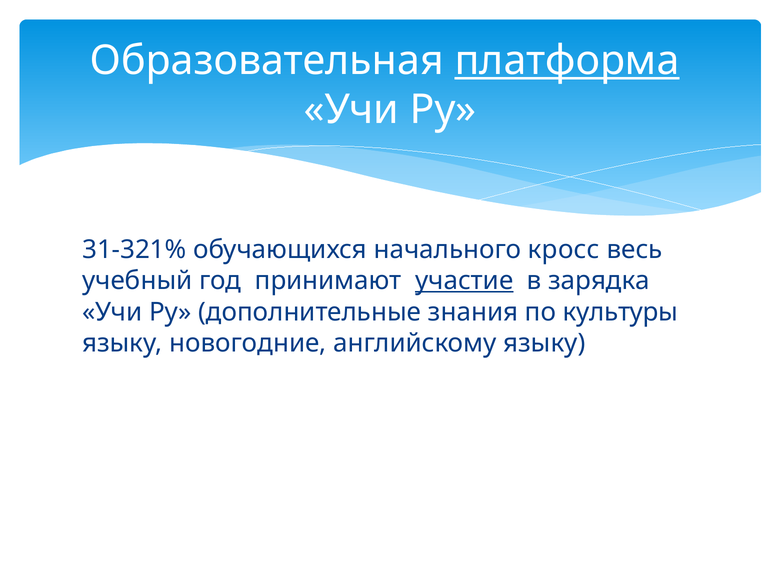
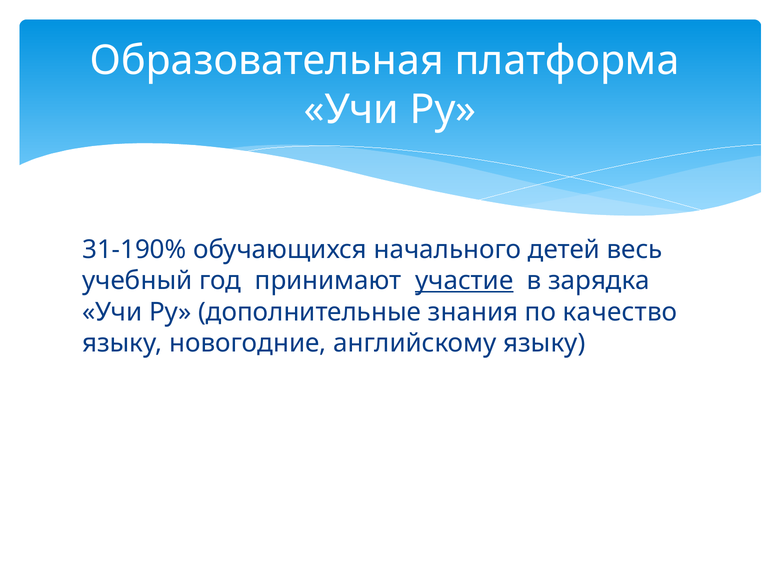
платформа underline: present -> none
31-321%: 31-321% -> 31-190%
кросс: кросс -> детей
культуры: культуры -> качество
